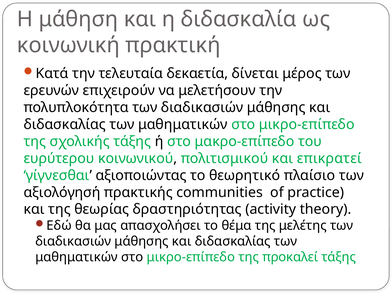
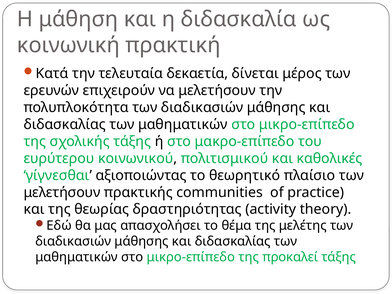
επικρατεί: επικρατεί -> καθολικές
αξιολόγησή at (62, 192): αξιολόγησή -> μελετήσουν
